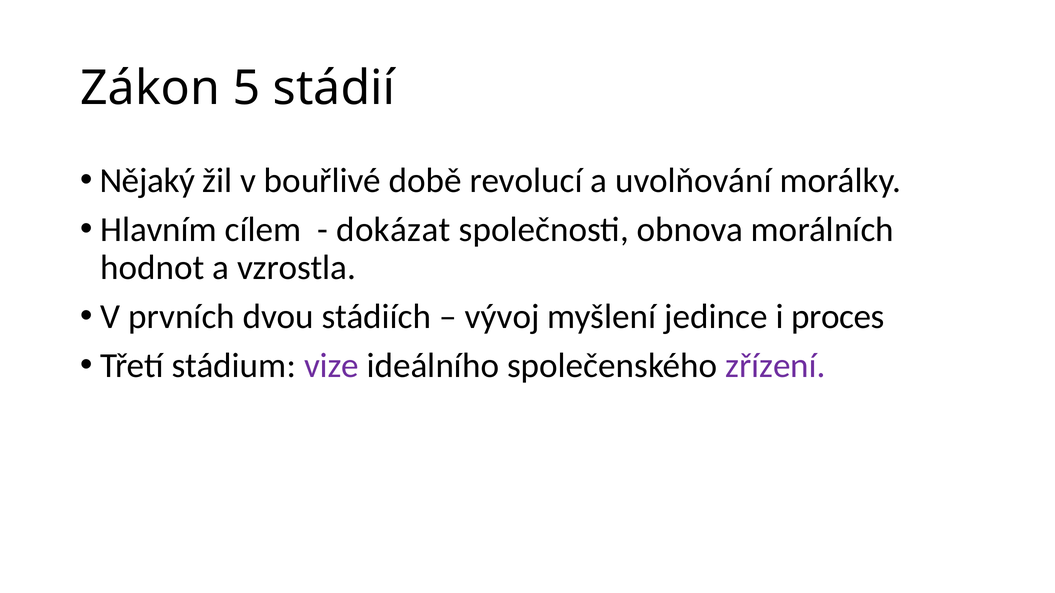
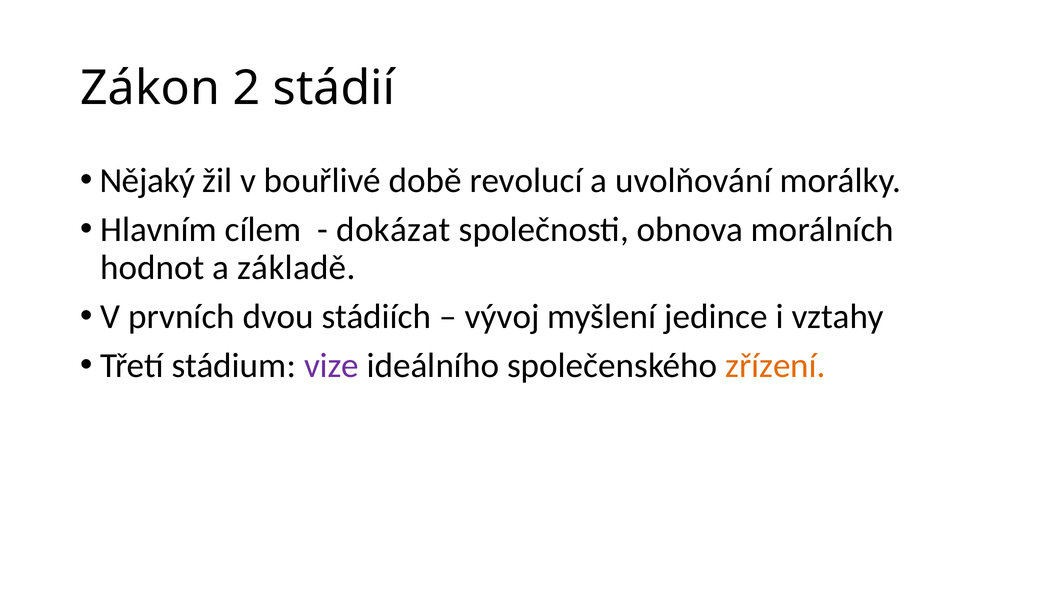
5: 5 -> 2
vzrostla: vzrostla -> základě
proces: proces -> vztahy
zřízení colour: purple -> orange
